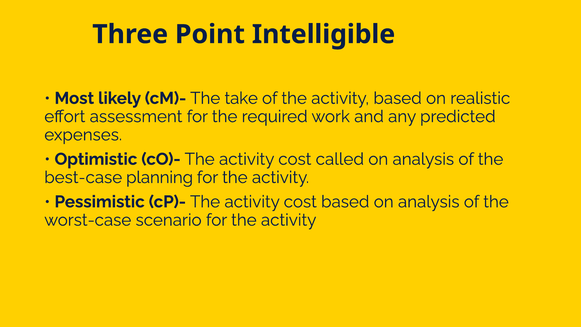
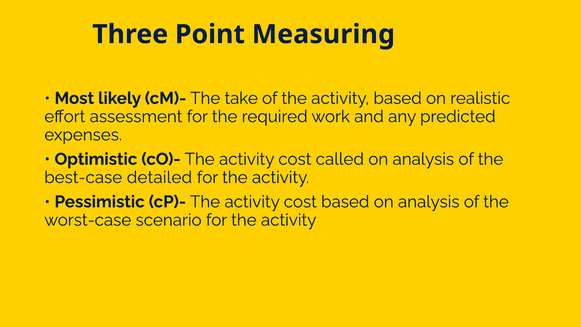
Intelligible: Intelligible -> Measuring
planning: planning -> detailed
